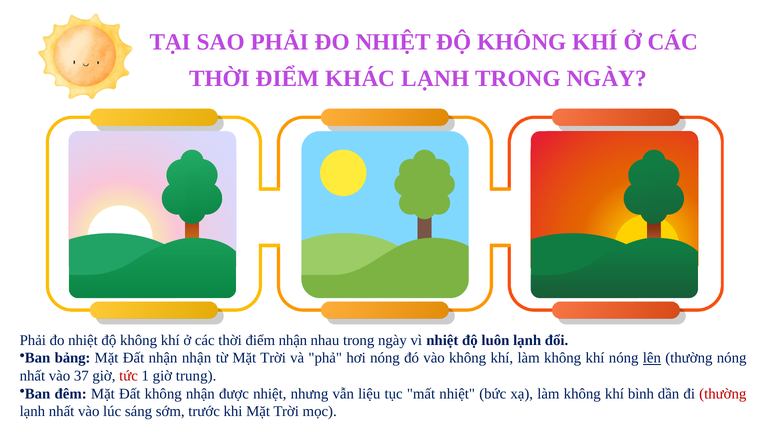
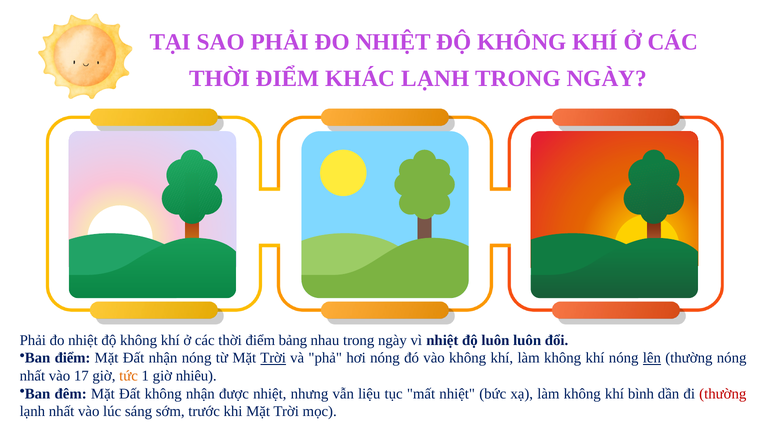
điểm nhận: nhận -> bảng
luôn lạnh: lạnh -> luôn
Ban bảng: bảng -> điểm
nhận nhận: nhận -> nóng
Trời at (273, 359) underline: none -> present
37: 37 -> 17
tức colour: red -> orange
trung: trung -> nhiêu
